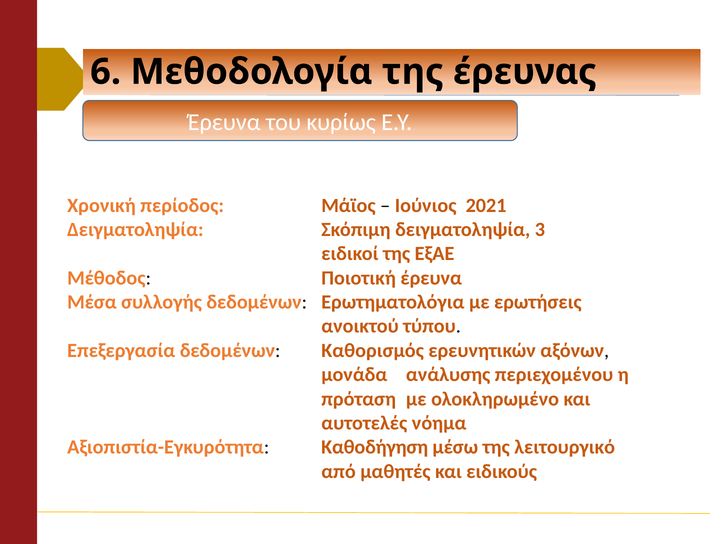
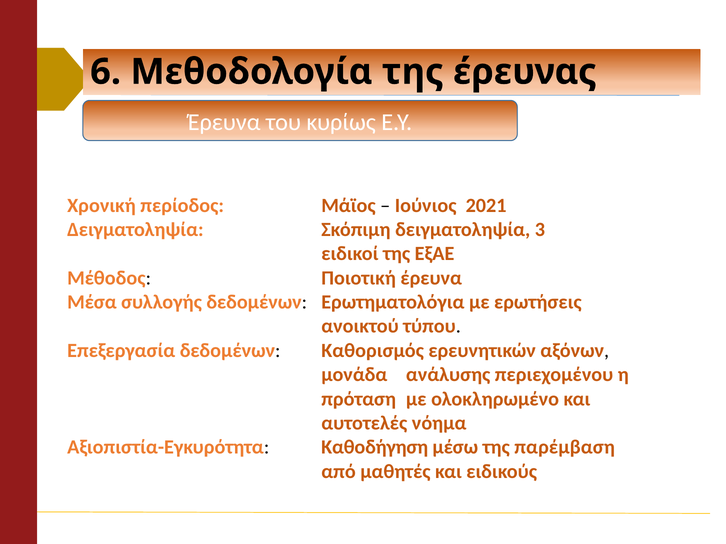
λειτουργικό: λειτουργικό -> παρέμβαση
